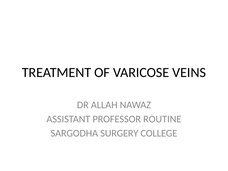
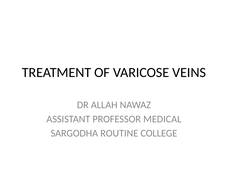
ROUTINE: ROUTINE -> MEDICAL
SURGERY: SURGERY -> ROUTINE
